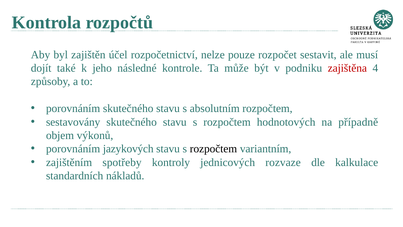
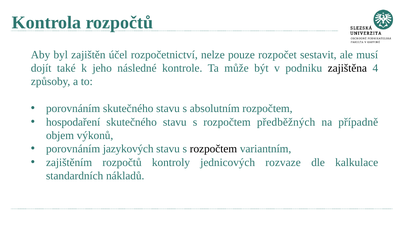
zajištěna colour: red -> black
sestavovány: sestavovány -> hospodaření
hodnotových: hodnotových -> předběžných
zajištěním spotřeby: spotřeby -> rozpočtů
